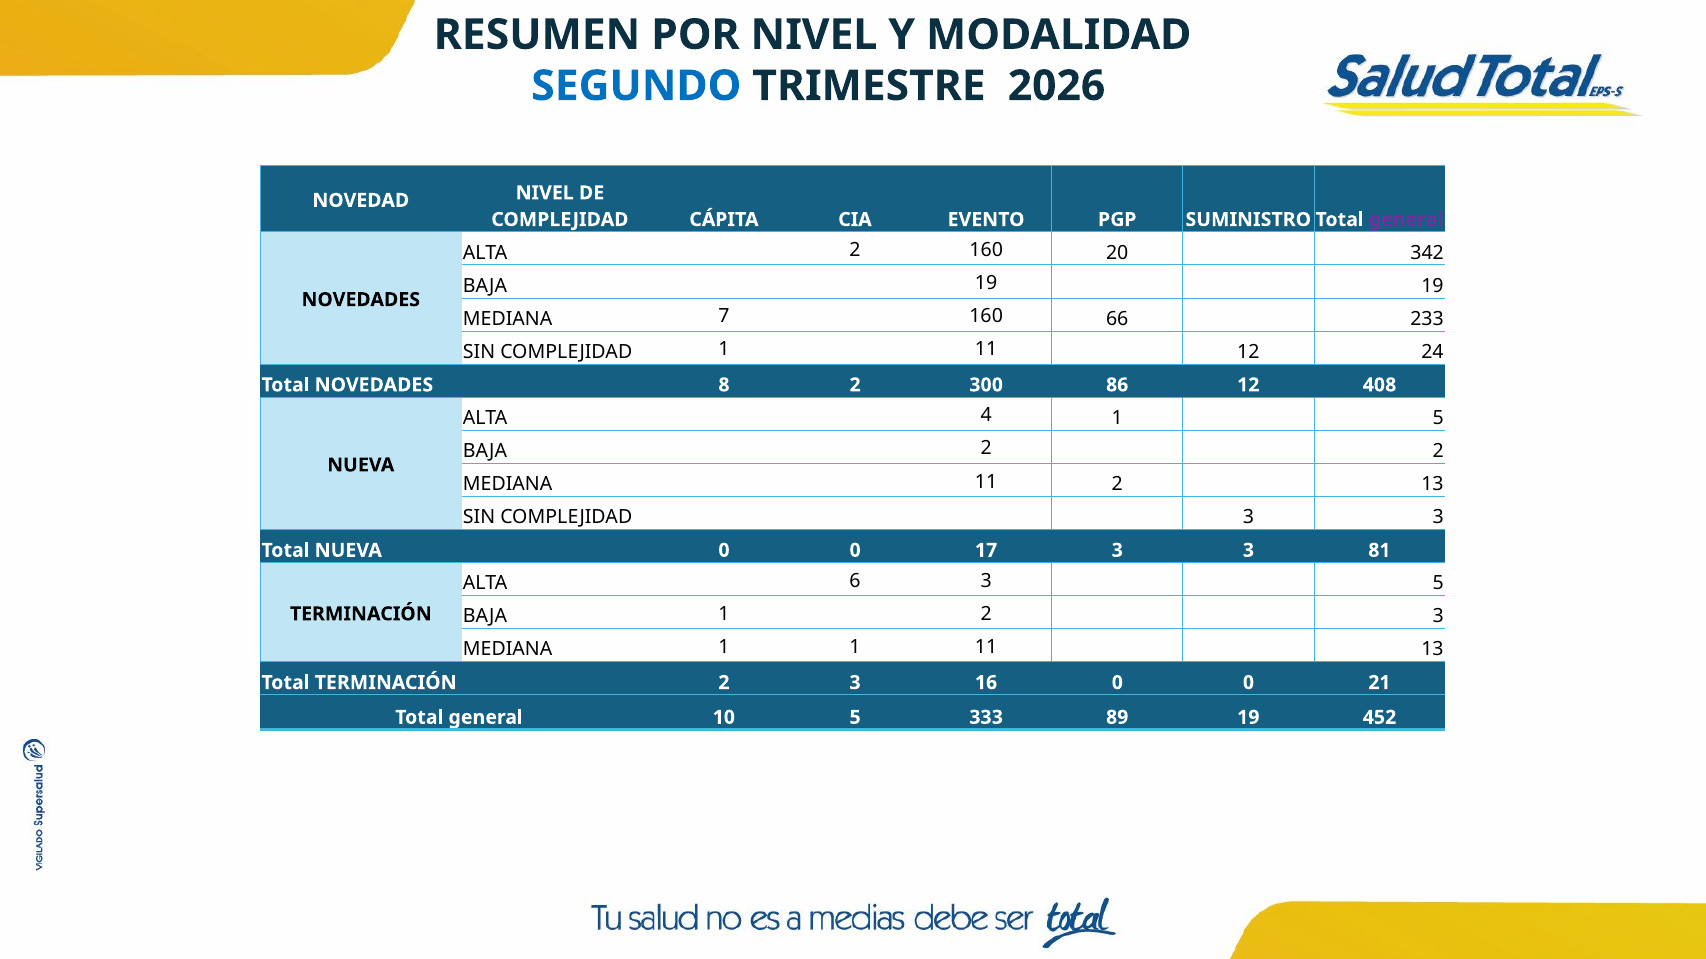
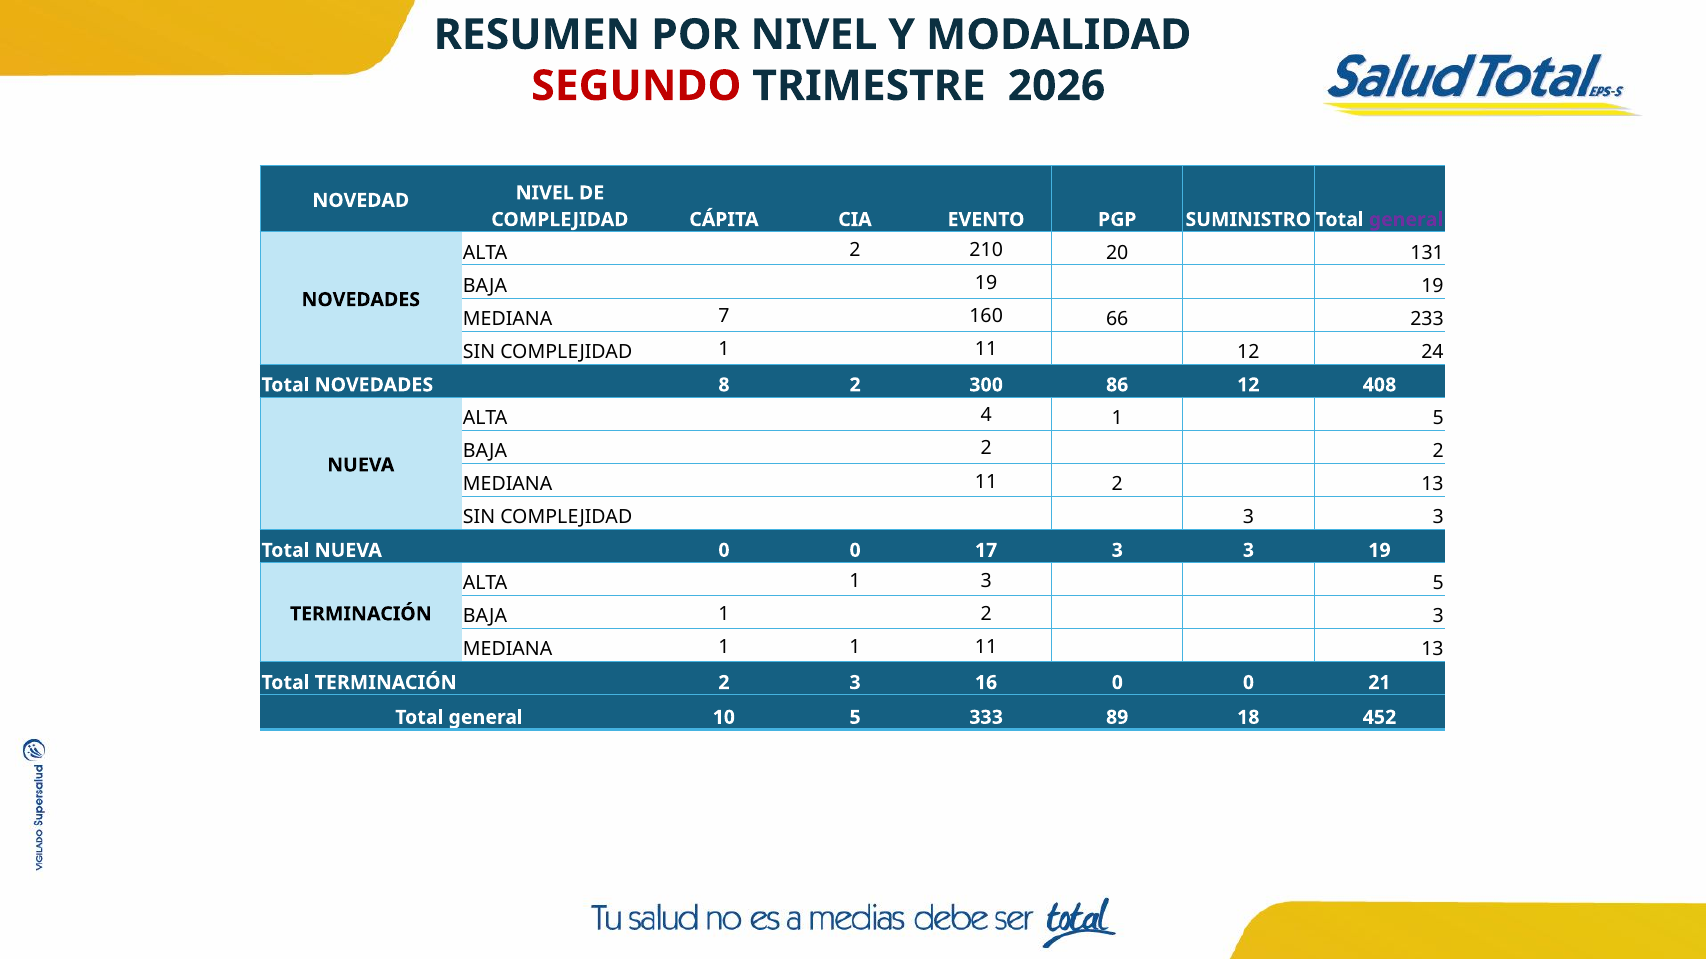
SEGUNDO colour: blue -> red
2 160: 160 -> 210
342: 342 -> 131
3 81: 81 -> 19
ALTA 6: 6 -> 1
89 19: 19 -> 18
